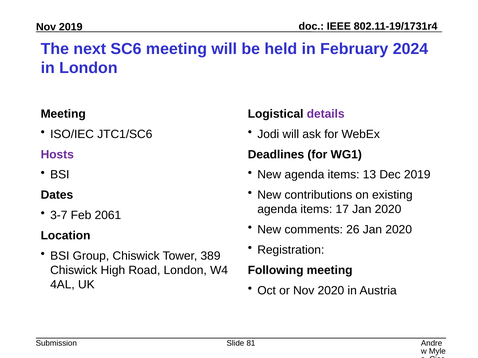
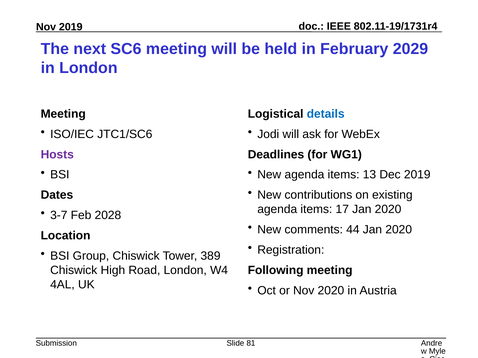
2024: 2024 -> 2029
details colour: purple -> blue
2061: 2061 -> 2028
26: 26 -> 44
